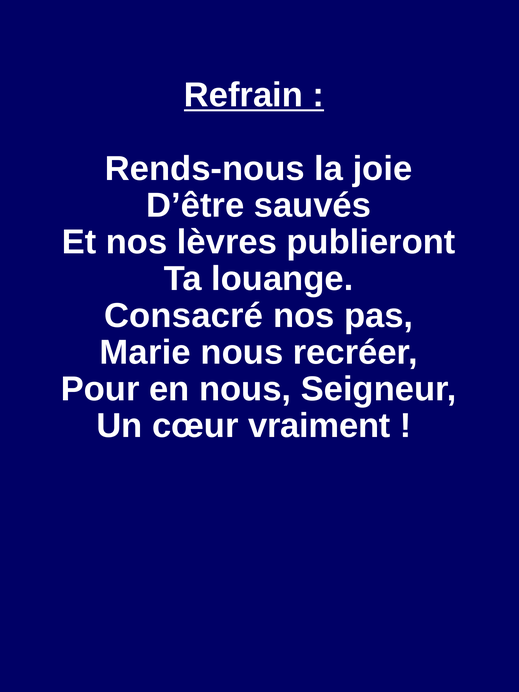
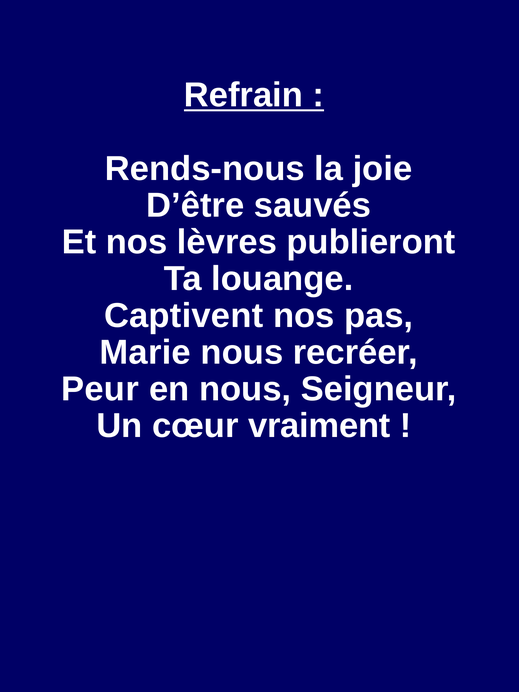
Consacré: Consacré -> Captivent
Pour: Pour -> Peur
